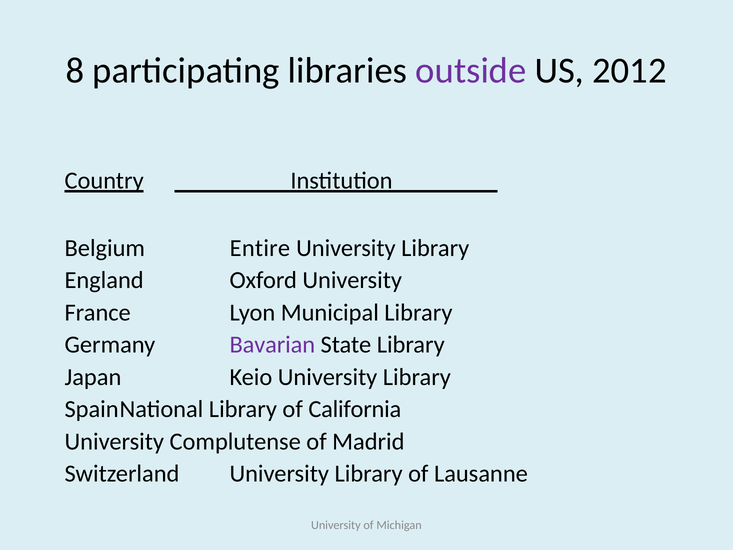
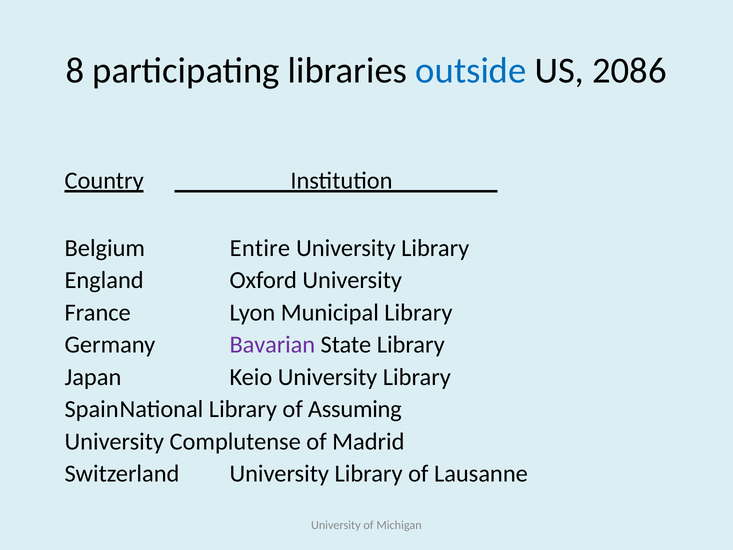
outside colour: purple -> blue
2012: 2012 -> 2086
California: California -> Assuming
